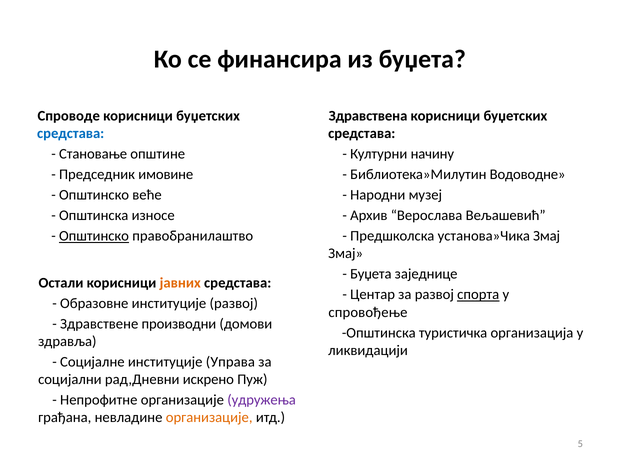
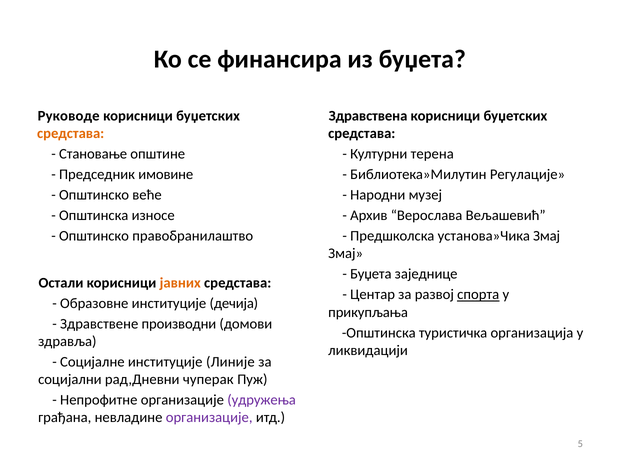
Спроводе: Спроводе -> Руководе
средстава at (71, 134) colour: blue -> orange
начину: начину -> терена
Водоводне: Водоводне -> Регулације
Општинско at (94, 236) underline: present -> none
институције развој: развој -> дечија
спровођење: спровођење -> прикупљања
Управа: Управа -> Линије
искрено: искрено -> чуперак
организације at (209, 418) colour: orange -> purple
